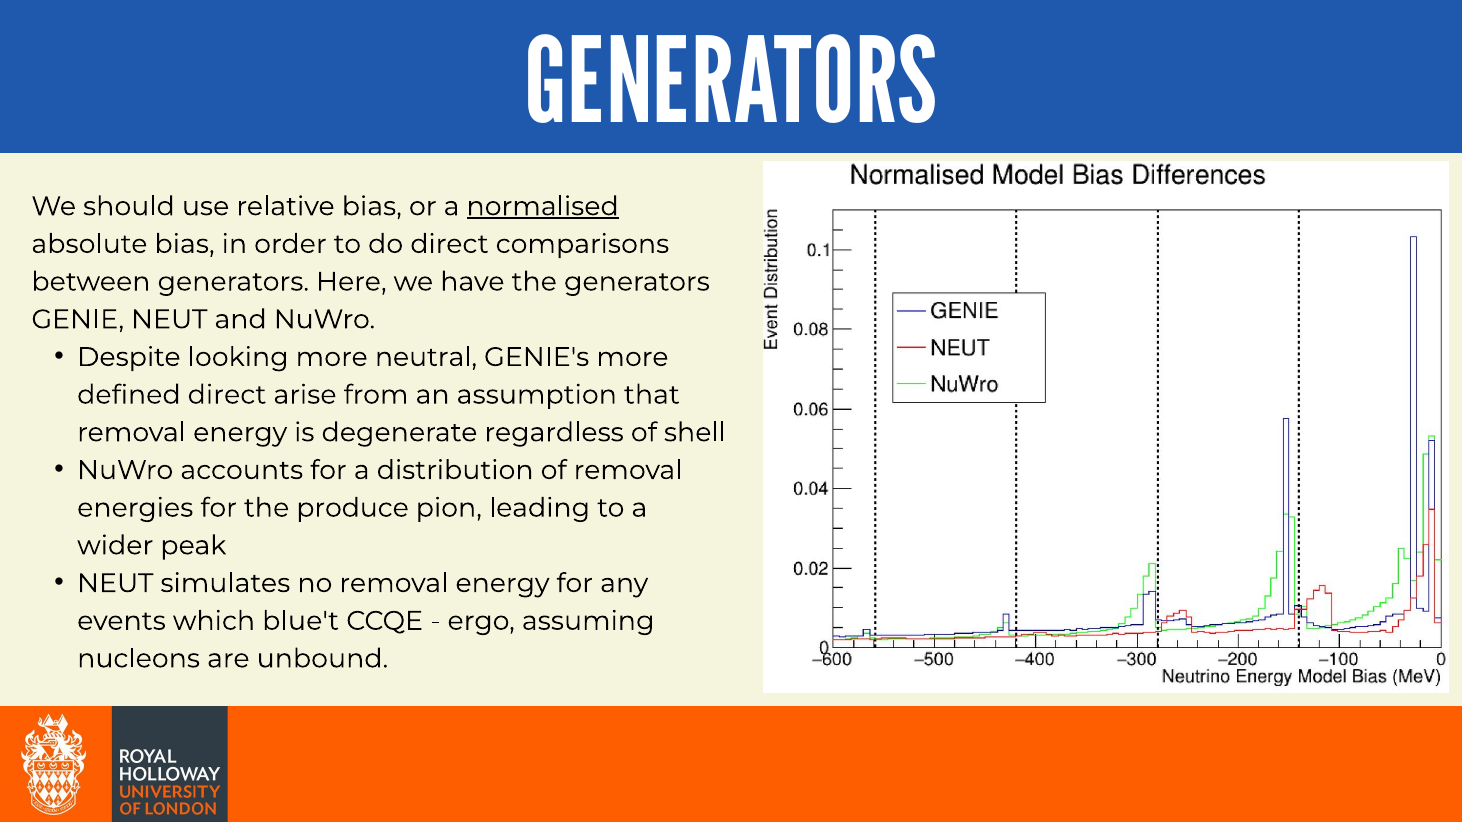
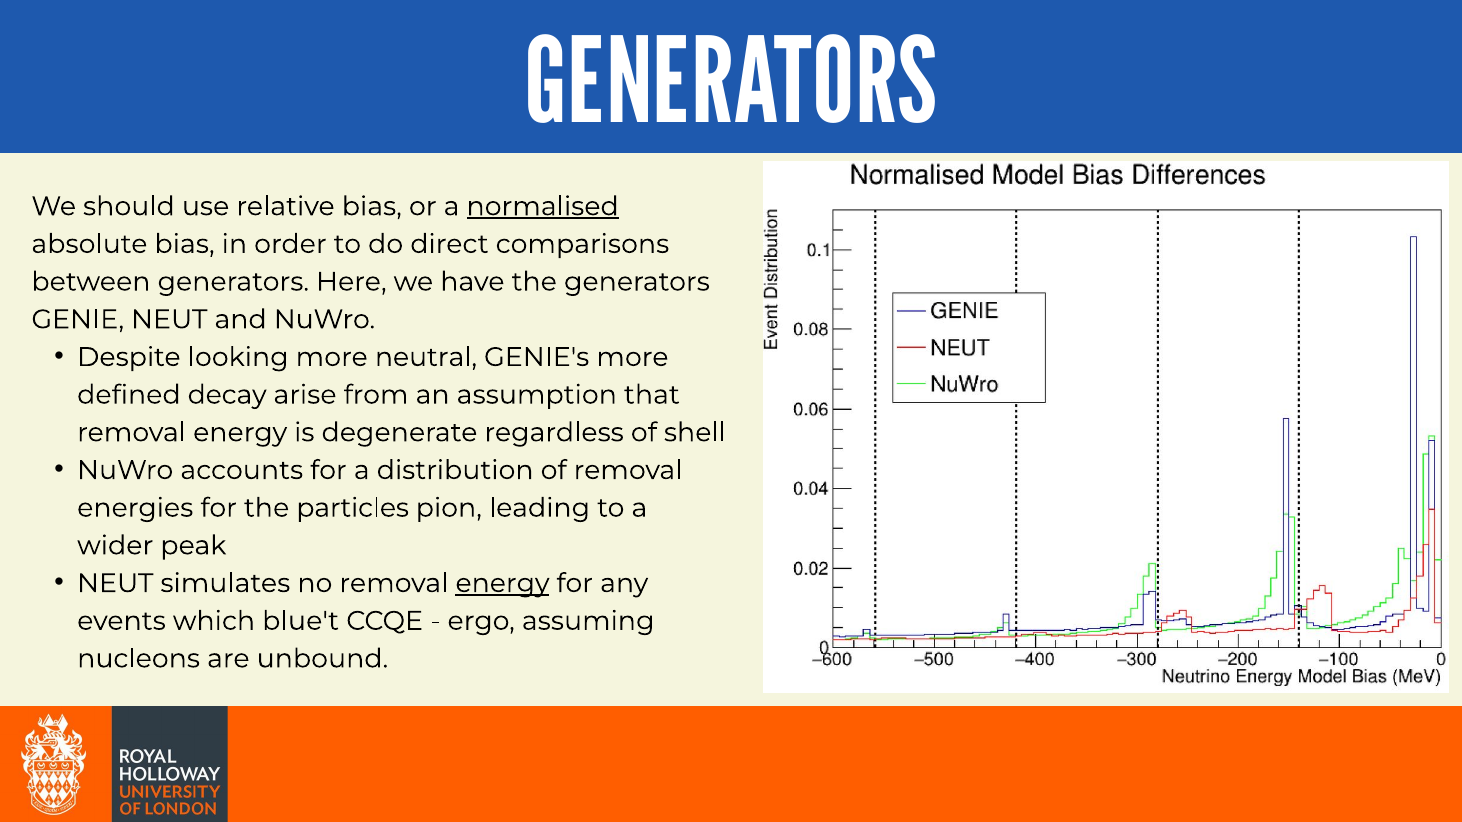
defined direct: direct -> decay
produce: produce -> particles
energy at (502, 583) underline: none -> present
